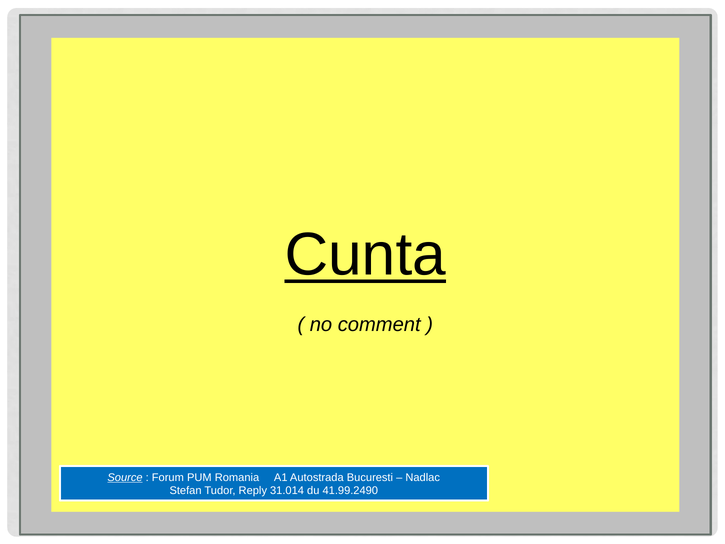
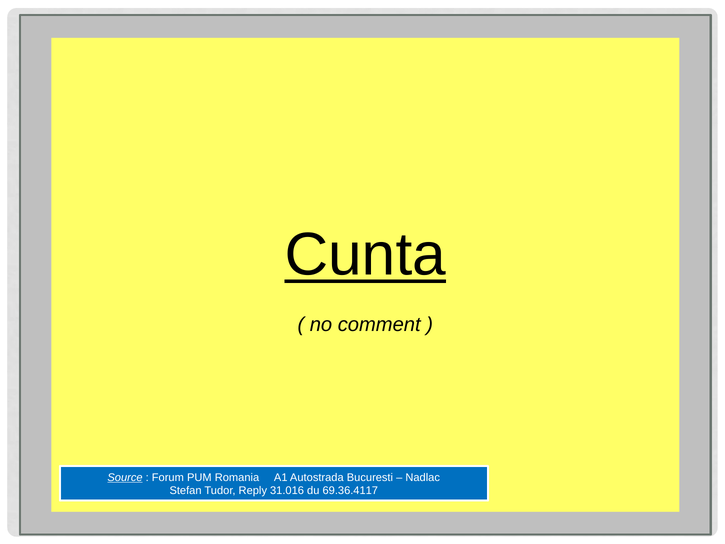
31.014: 31.014 -> 31.016
41.99.2490: 41.99.2490 -> 69.36.4117
